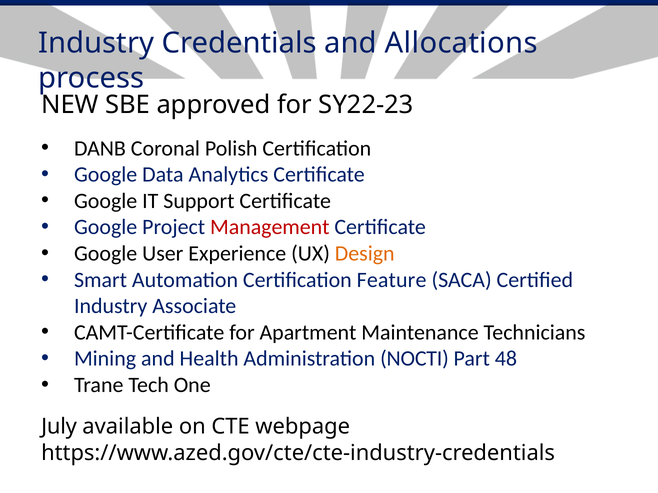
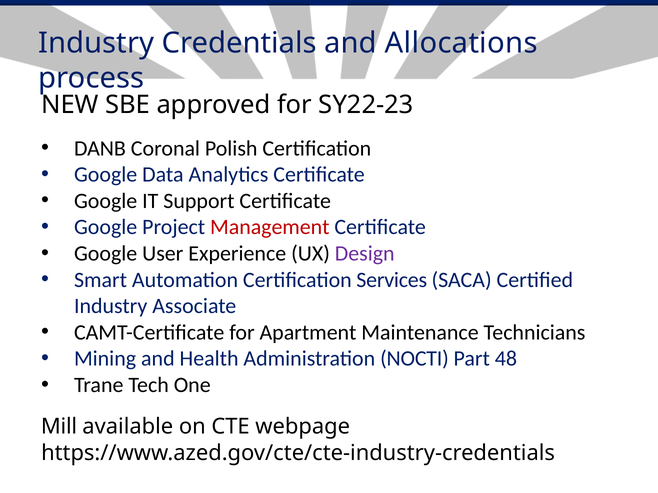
Design colour: orange -> purple
Feature: Feature -> Services
July: July -> Mill
